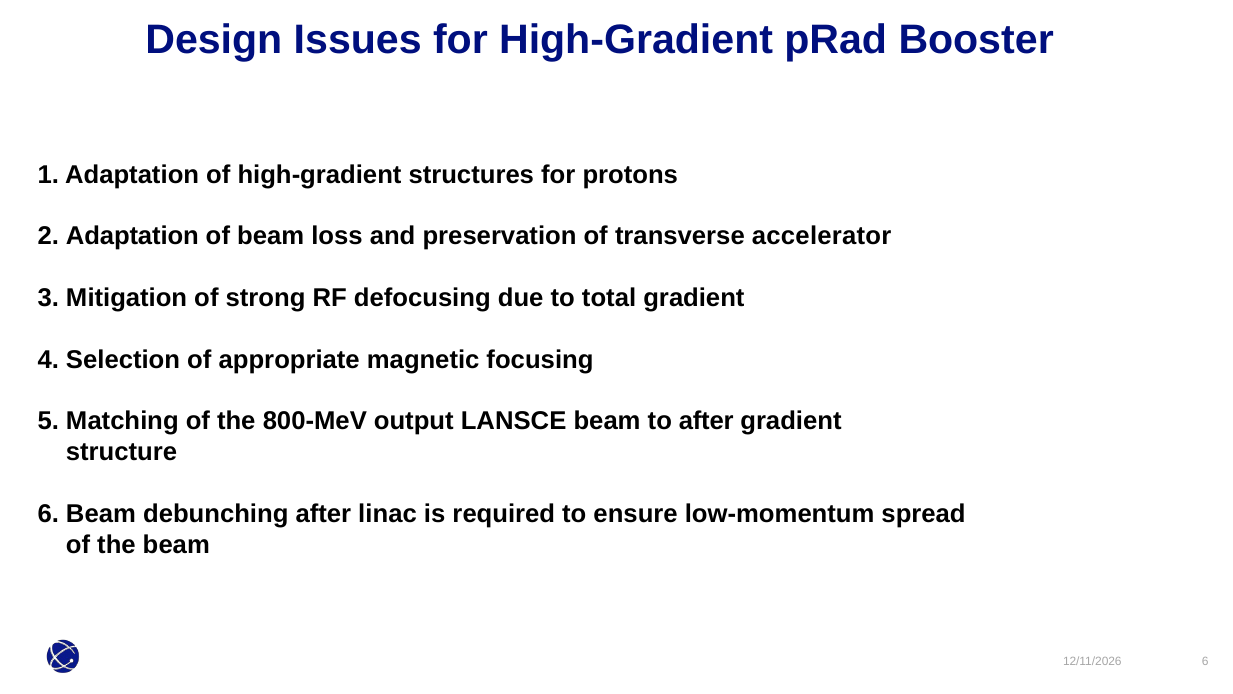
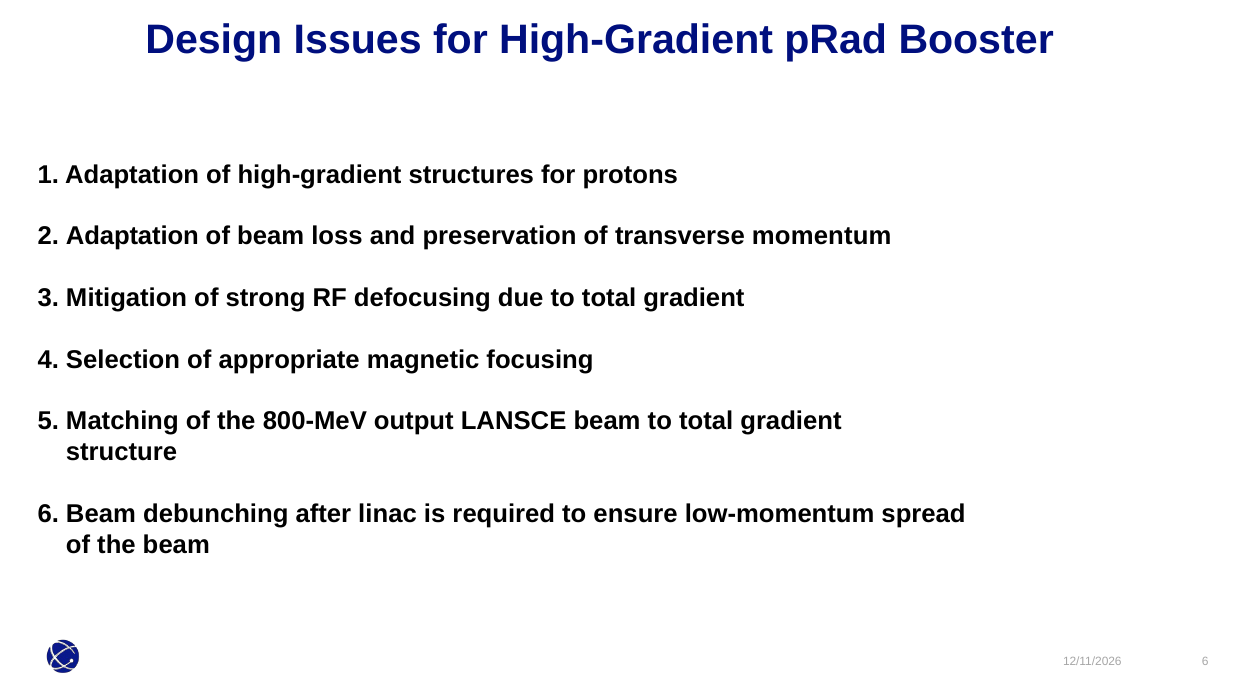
accelerator: accelerator -> momentum
beam to after: after -> total
